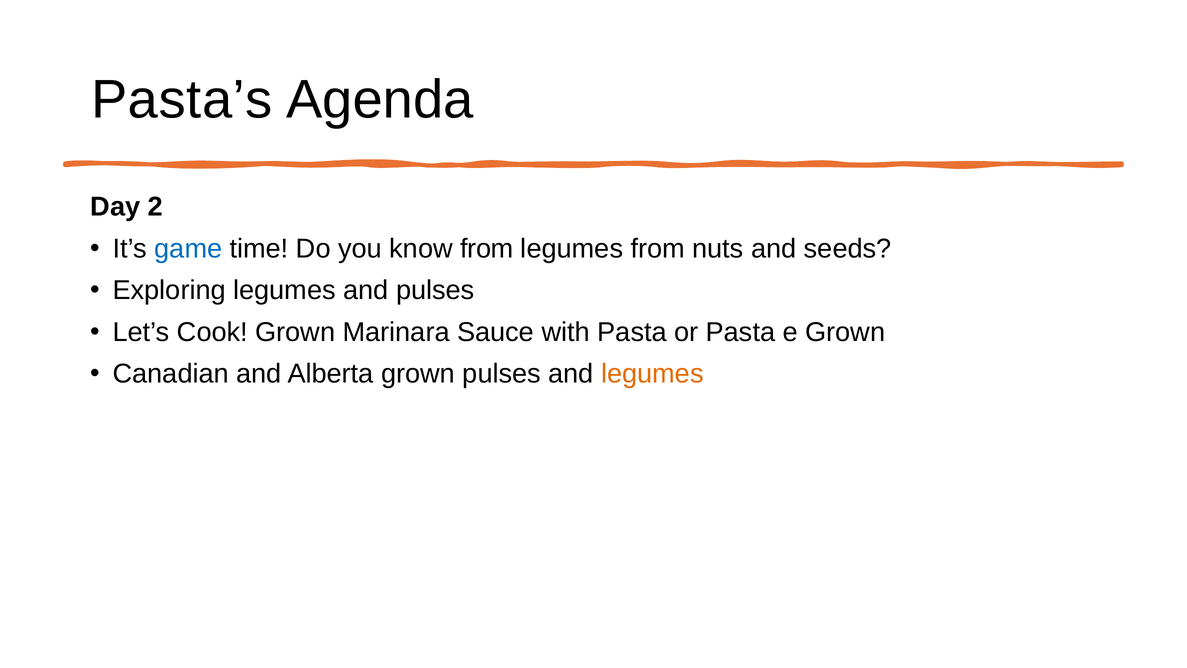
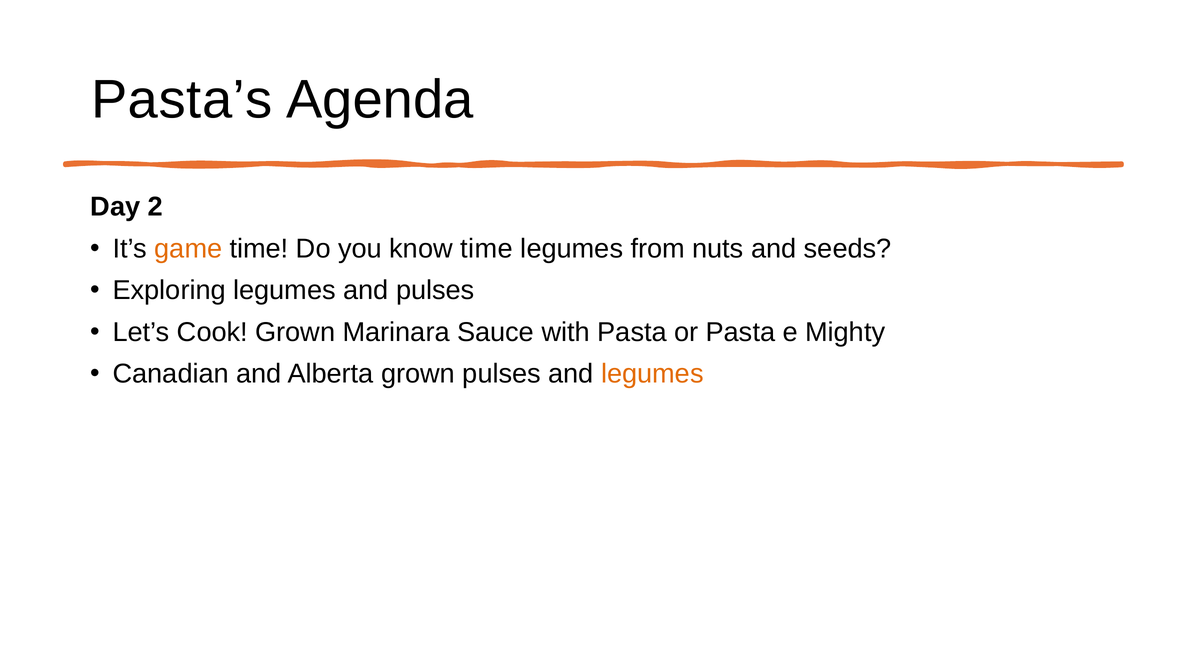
game colour: blue -> orange
know from: from -> time
e Grown: Grown -> Mighty
